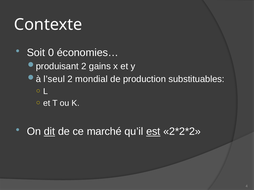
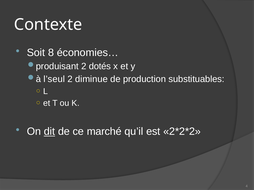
0: 0 -> 8
gains: gains -> dotés
mondial: mondial -> diminue
est underline: present -> none
